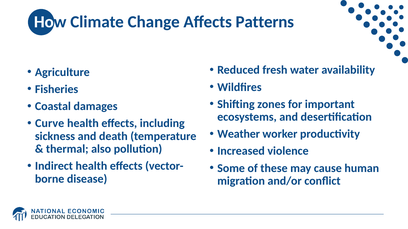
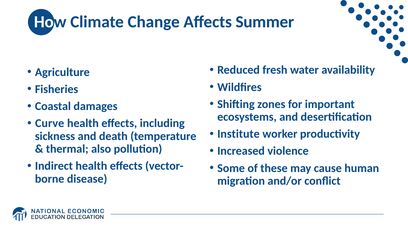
Patterns: Patterns -> Summer
Weather: Weather -> Institute
